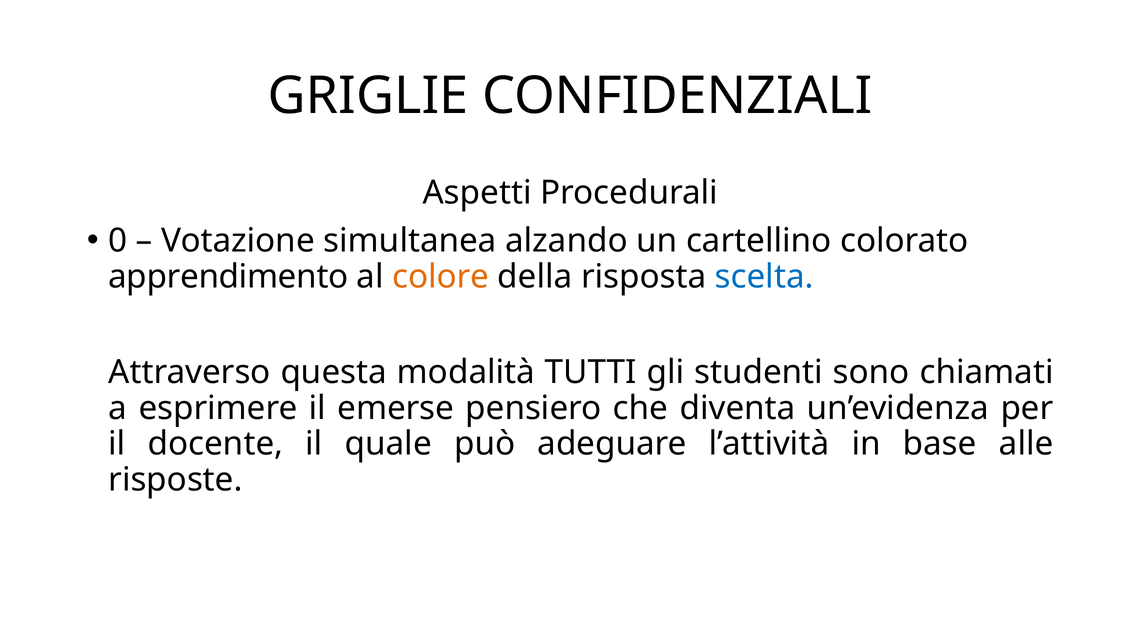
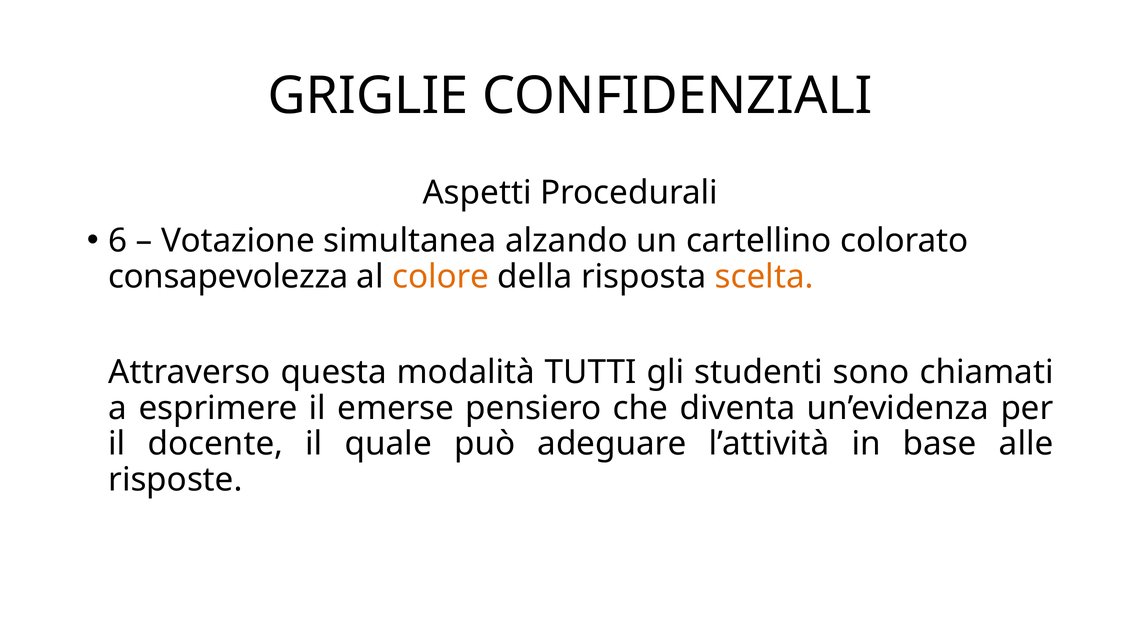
0: 0 -> 6
apprendimento: apprendimento -> consapevolezza
scelta colour: blue -> orange
